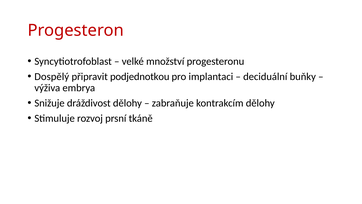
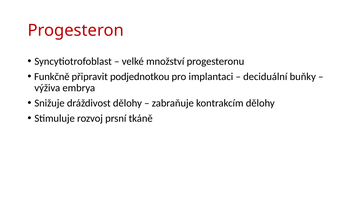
Dospělý: Dospělý -> Funkčně
